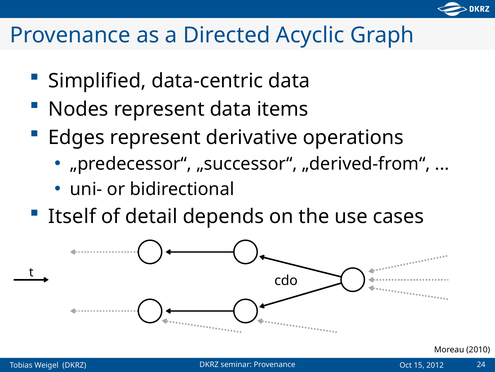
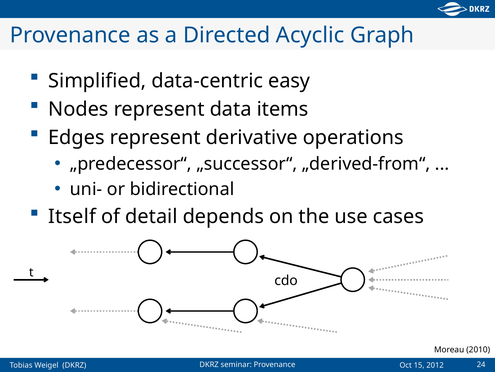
data-centric data: data -> easy
